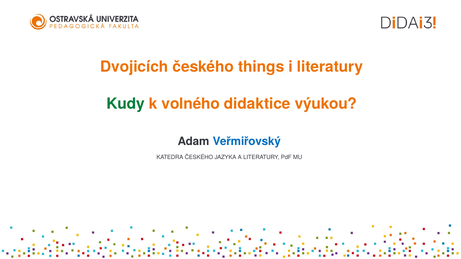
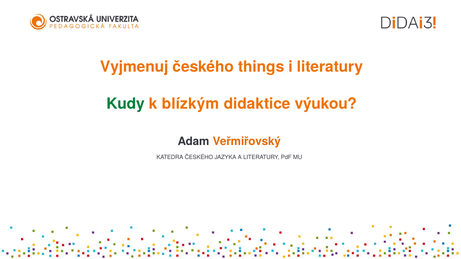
Dvojicích: Dvojicích -> Vyjmenuj
volného: volného -> blízkým
Veřmiřovský colour: blue -> orange
